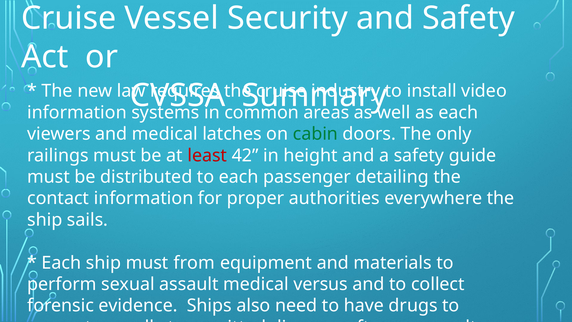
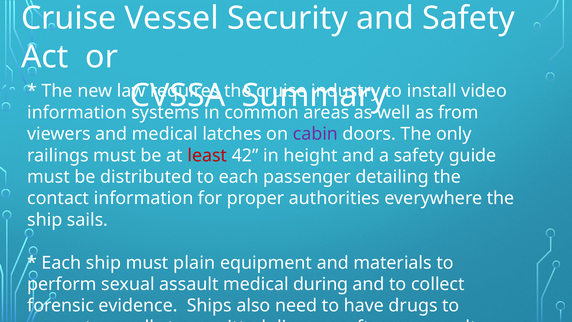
as each: each -> from
cabin colour: green -> purple
from: from -> plain
versus: versus -> during
